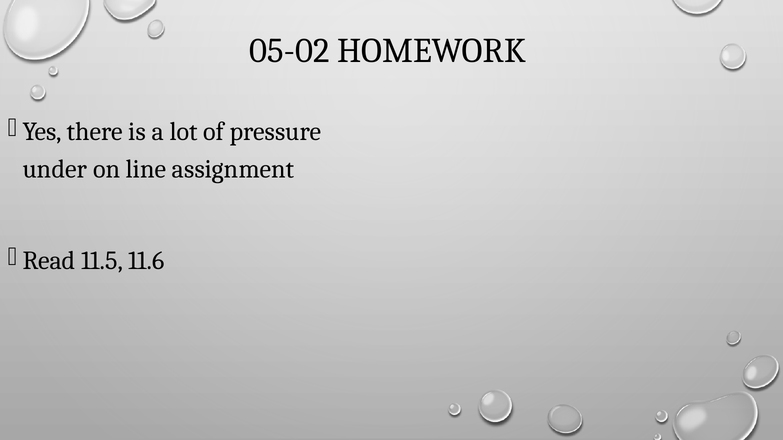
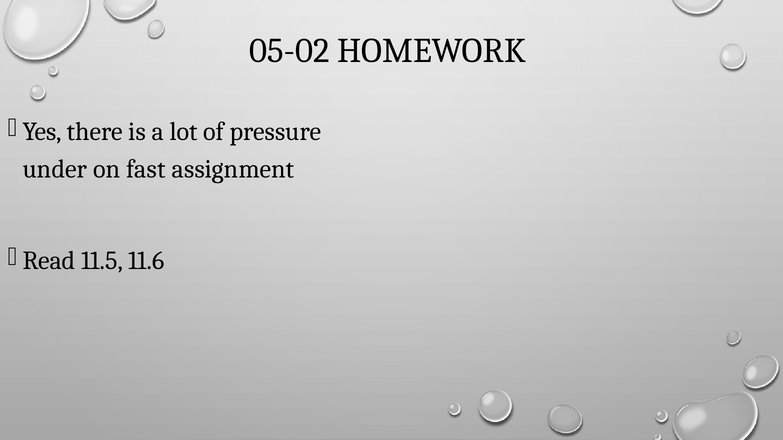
line: line -> fast
